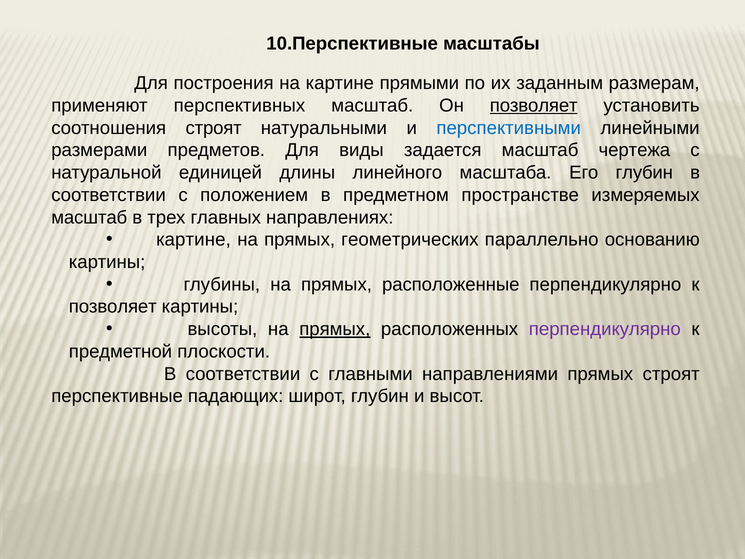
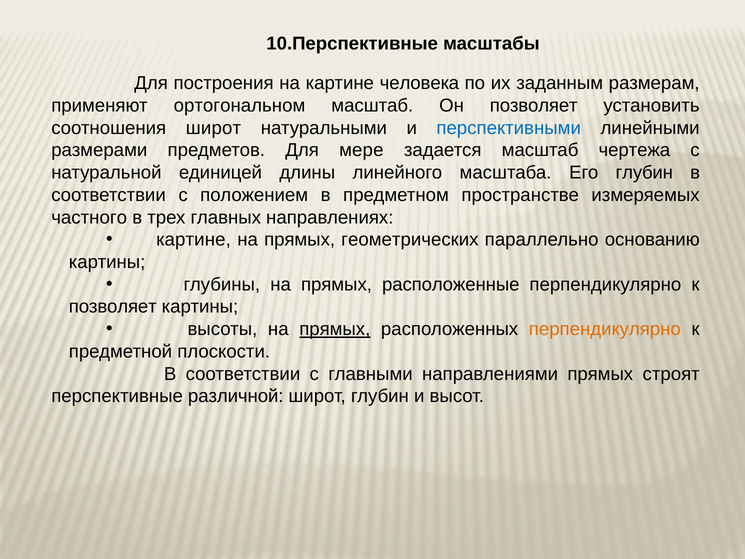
прямыми: прямыми -> человека
перспективных: перспективных -> ортогональном
позволяет at (534, 106) underline: present -> none
соотношения строят: строят -> широт
виды: виды -> мере
масштаб at (89, 217): масштаб -> частного
перпендикулярно at (605, 329) colour: purple -> orange
падающих: падающих -> различной
